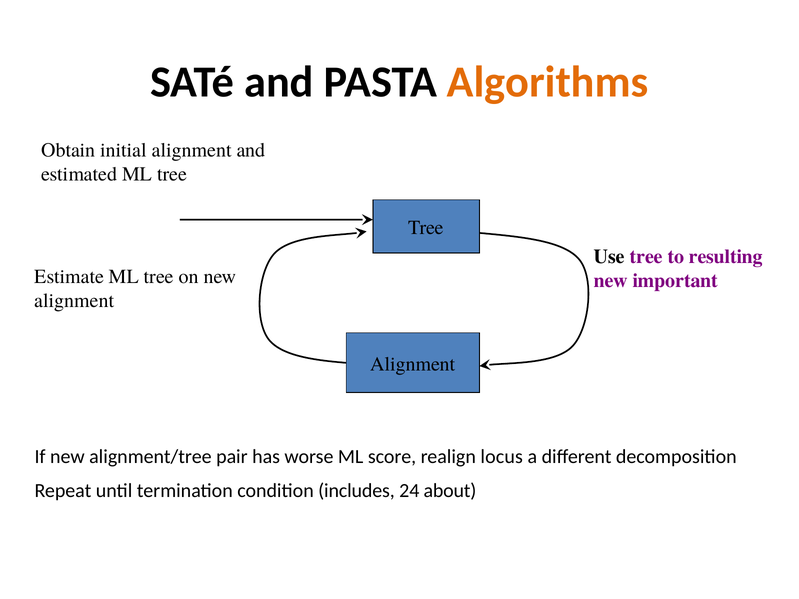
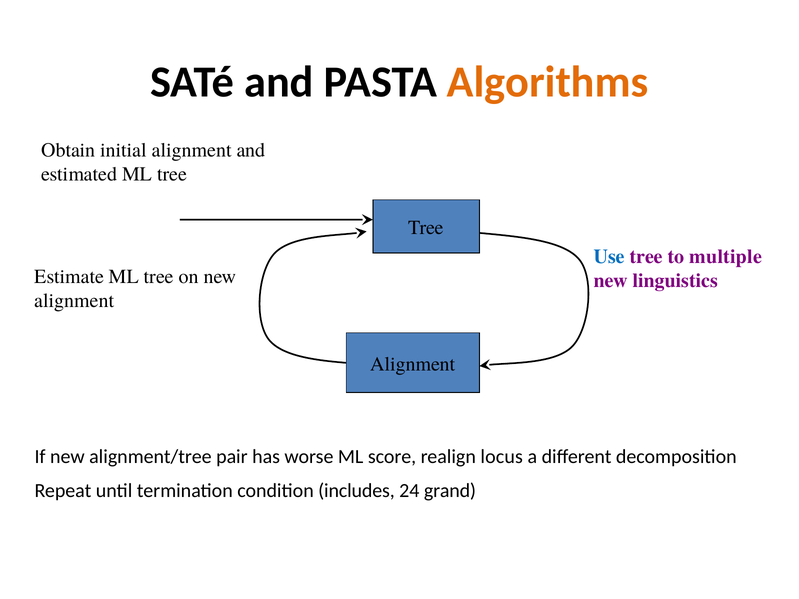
Use colour: black -> blue
resulting: resulting -> multiple
important: important -> linguistics
about: about -> grand
